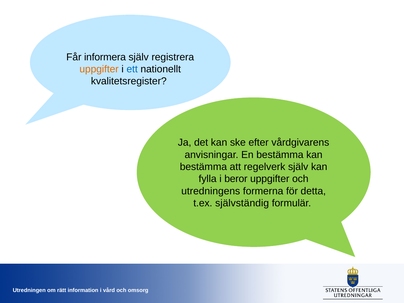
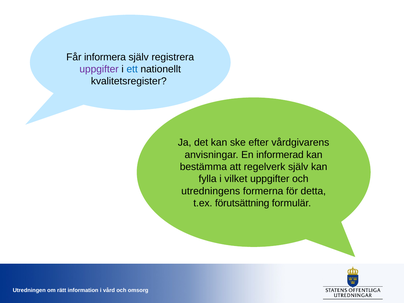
uppgifter at (99, 69) colour: orange -> purple
En bestämma: bestämma -> informerad
beror: beror -> vilket
självständig: självständig -> förutsättning
